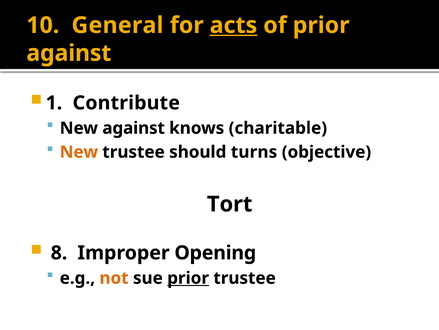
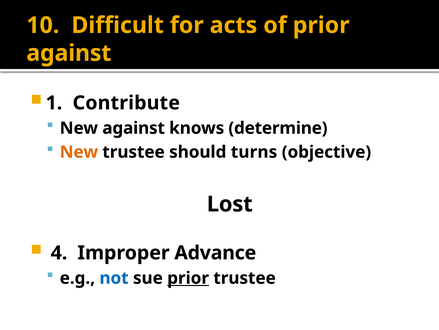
General: General -> Difficult
acts underline: present -> none
charitable: charitable -> determine
Tort: Tort -> Lost
8: 8 -> 4
Opening: Opening -> Advance
not colour: orange -> blue
